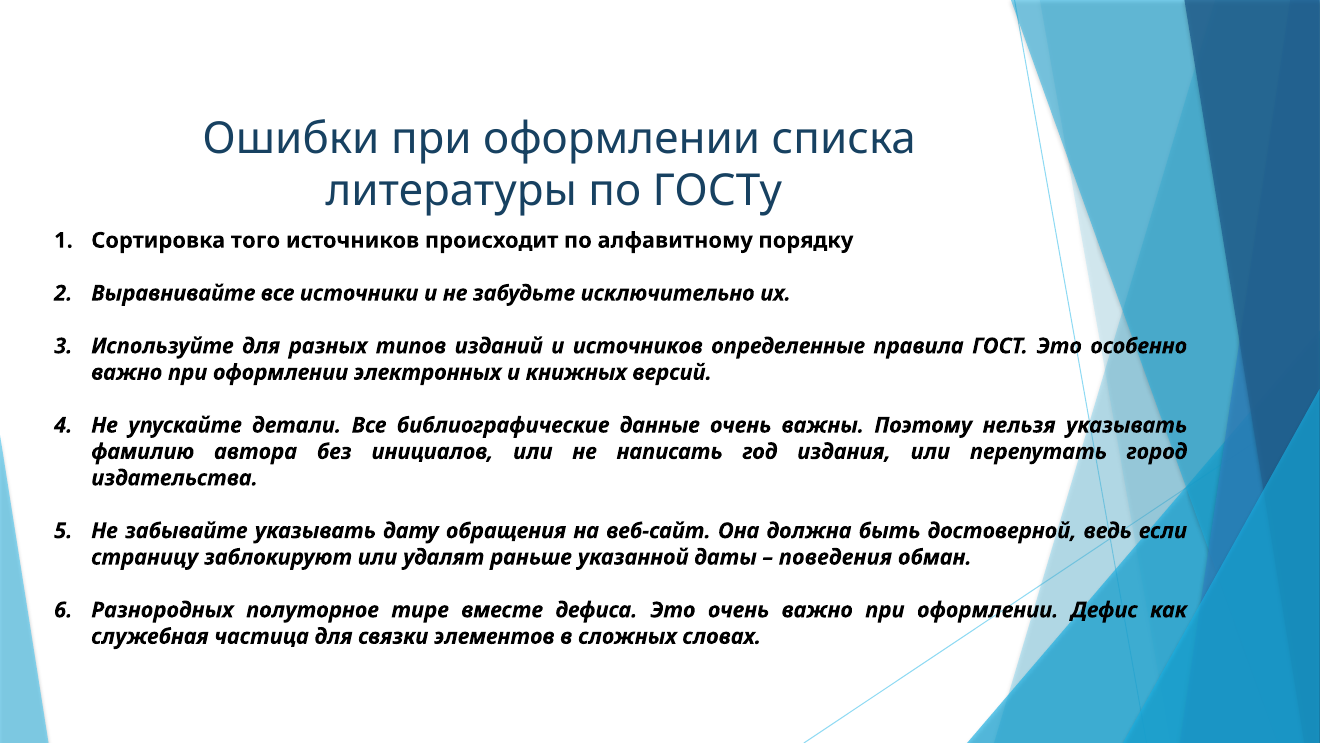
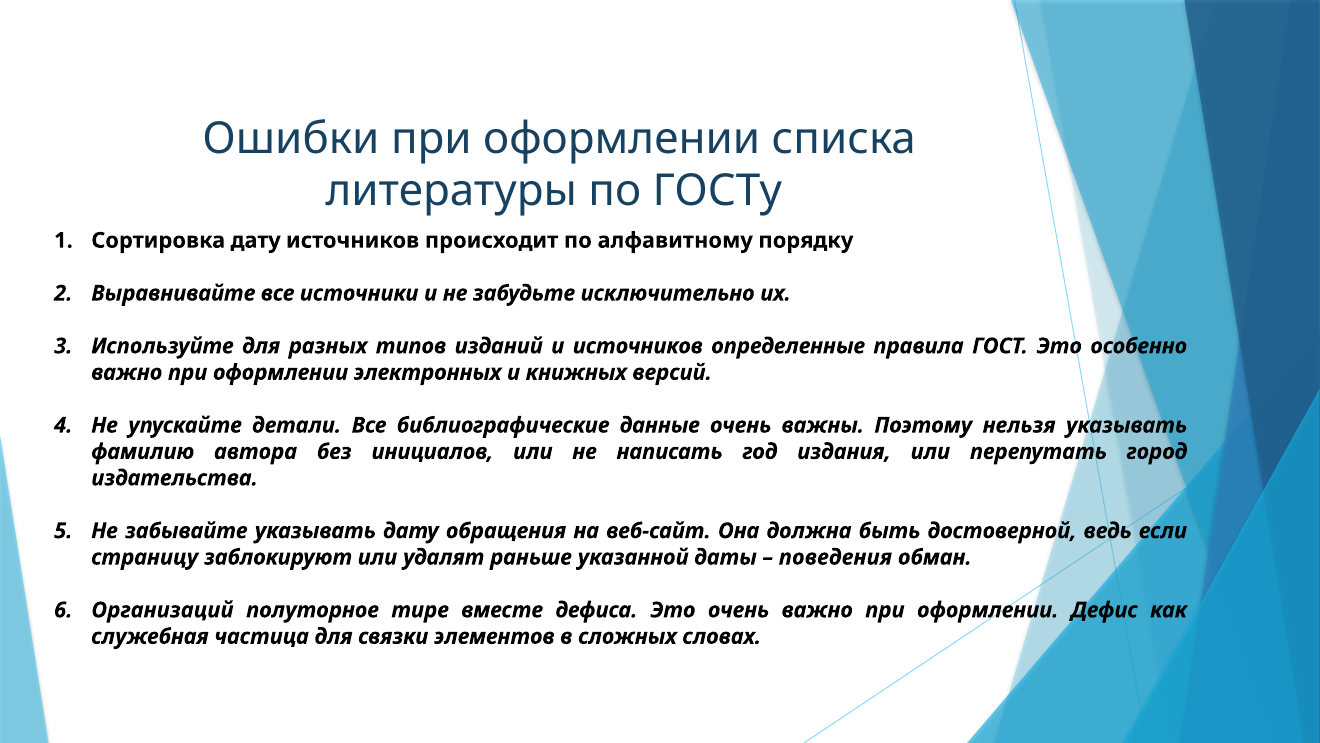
Сортировка того: того -> дату
Разнородных: Разнородных -> Организаций
